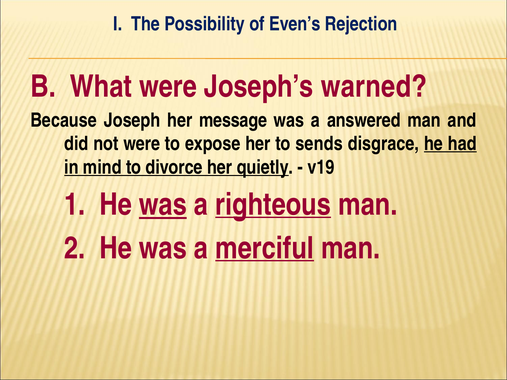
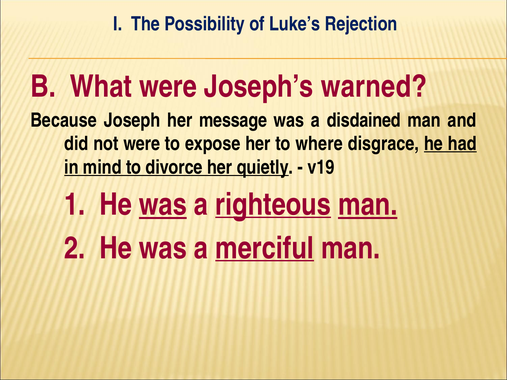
Even’s: Even’s -> Luke’s
answered: answered -> disdained
sends: sends -> where
man at (368, 205) underline: none -> present
